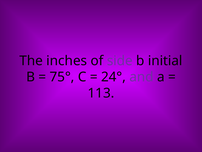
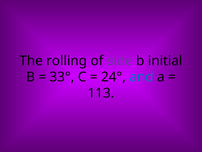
inches: inches -> rolling
75°: 75° -> 33°
and colour: purple -> blue
